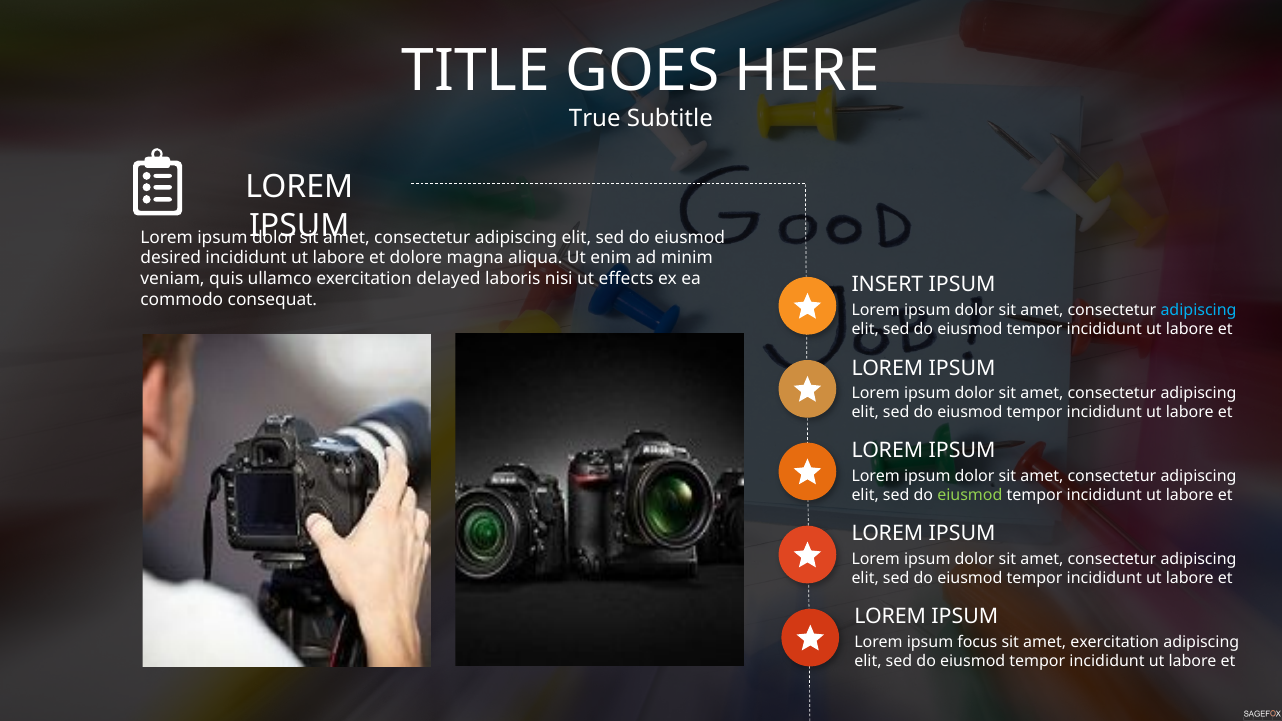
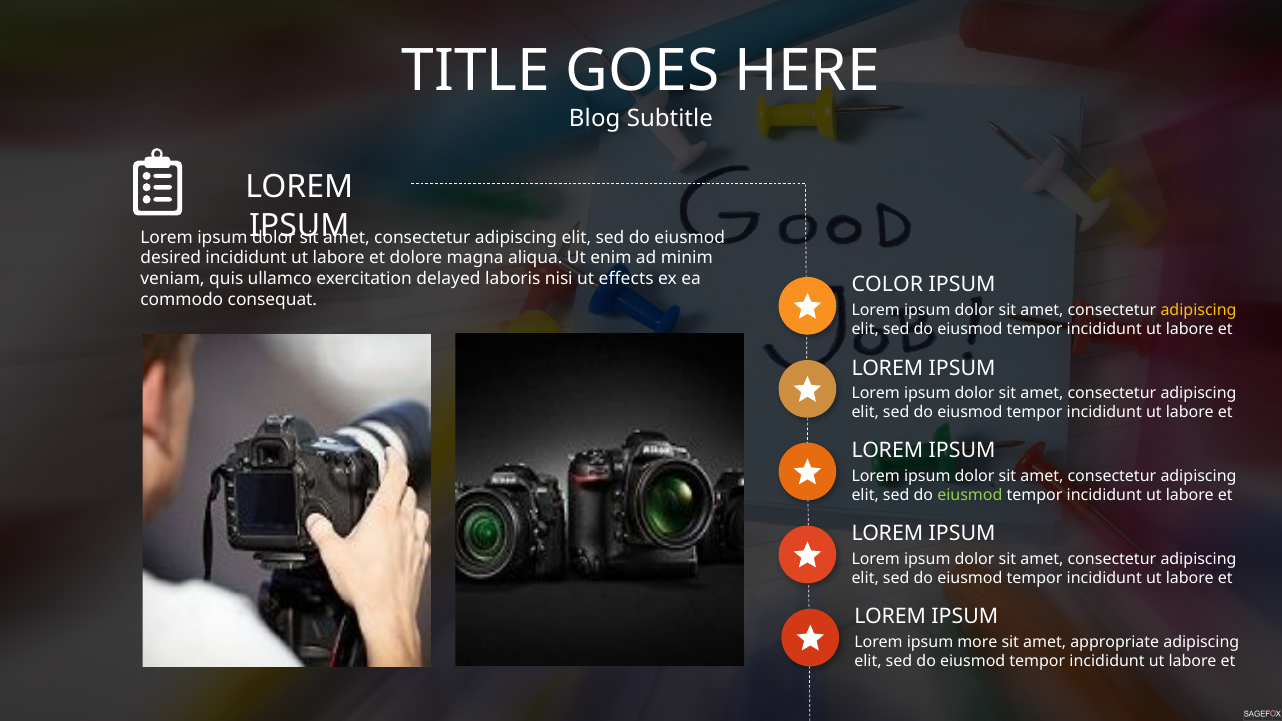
True: True -> Blog
INSERT: INSERT -> COLOR
adipiscing at (1199, 310) colour: light blue -> yellow
focus: focus -> more
amet exercitation: exercitation -> appropriate
